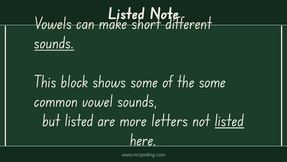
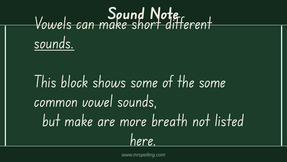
Listed at (126, 14): Listed -> Sound
but listed: listed -> make
letters: letters -> breath
listed at (229, 121) underline: present -> none
